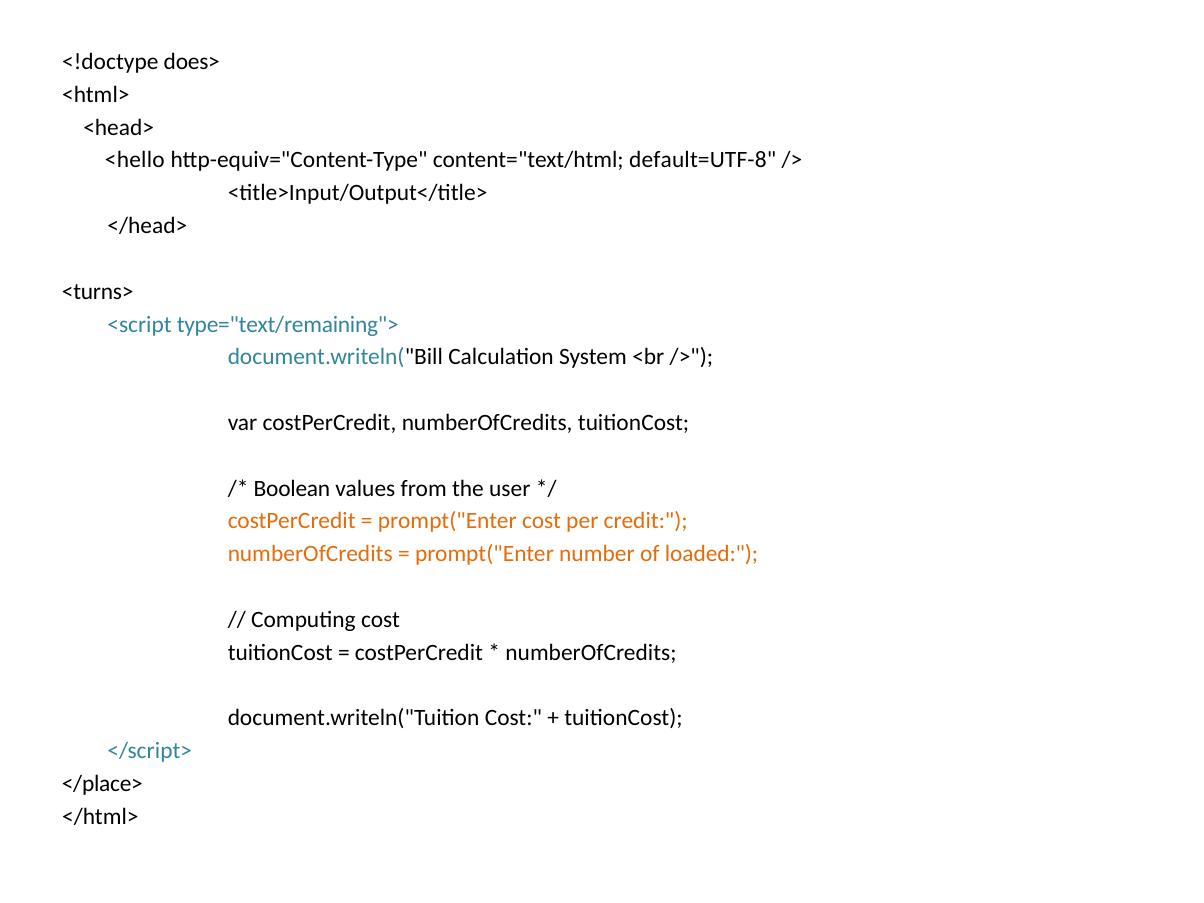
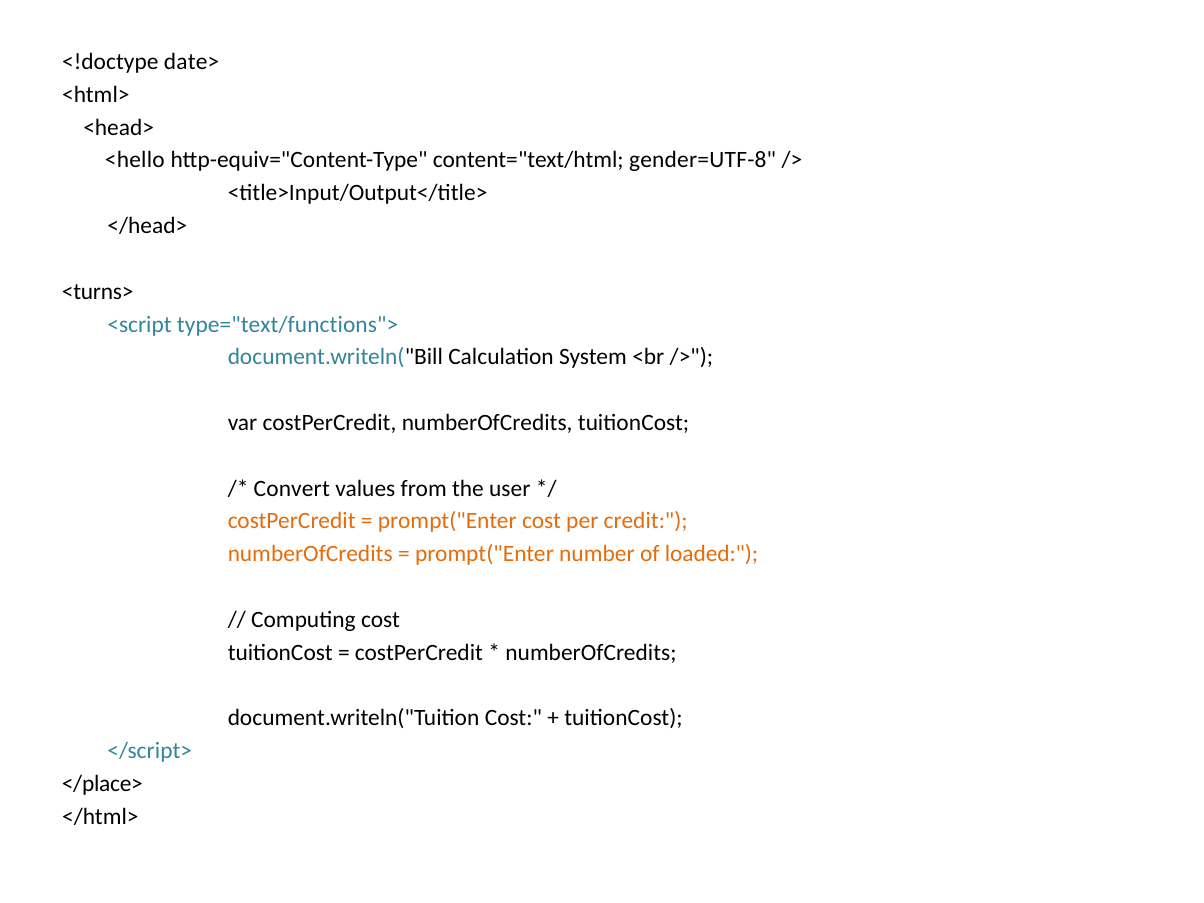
does>: does> -> date>
default=UTF-8: default=UTF-8 -> gender=UTF-8
type="text/remaining">: type="text/remaining"> -> type="text/functions">
Boolean: Boolean -> Convert
